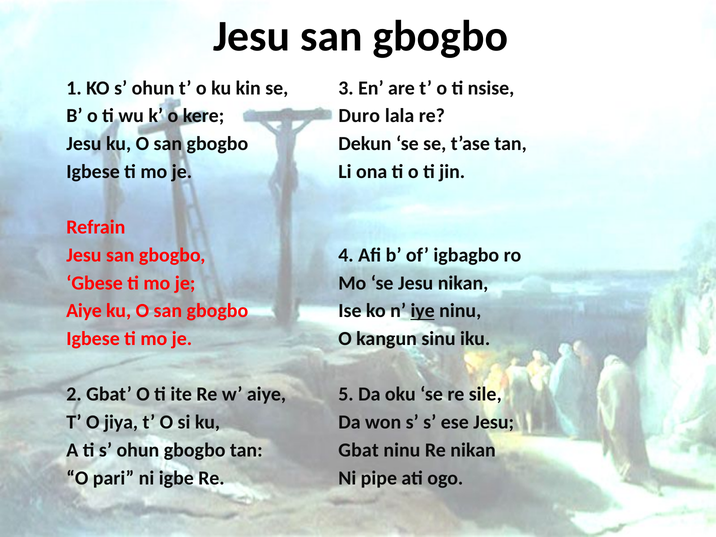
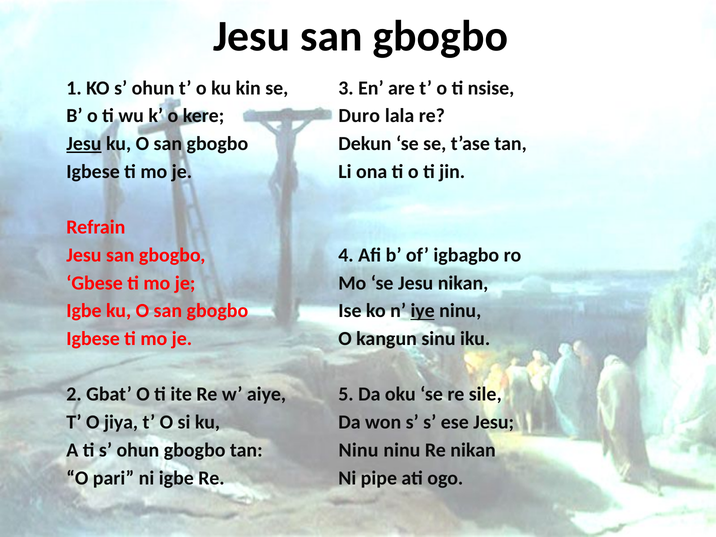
Jesu at (84, 144) underline: none -> present
Aiye at (84, 311): Aiye -> Igbe
Gbat at (359, 450): Gbat -> Ninu
